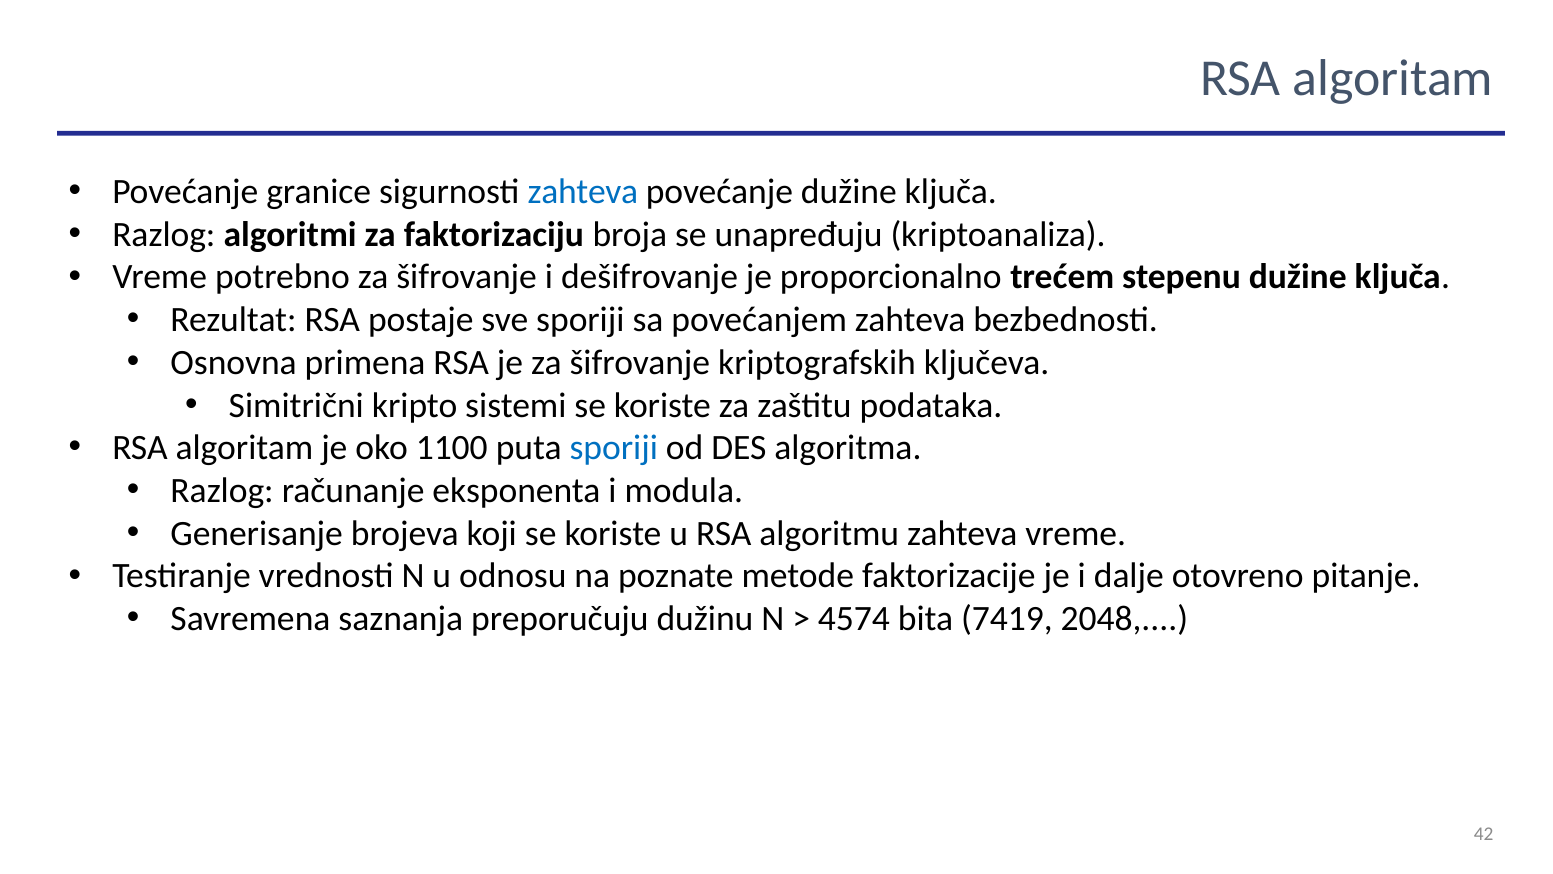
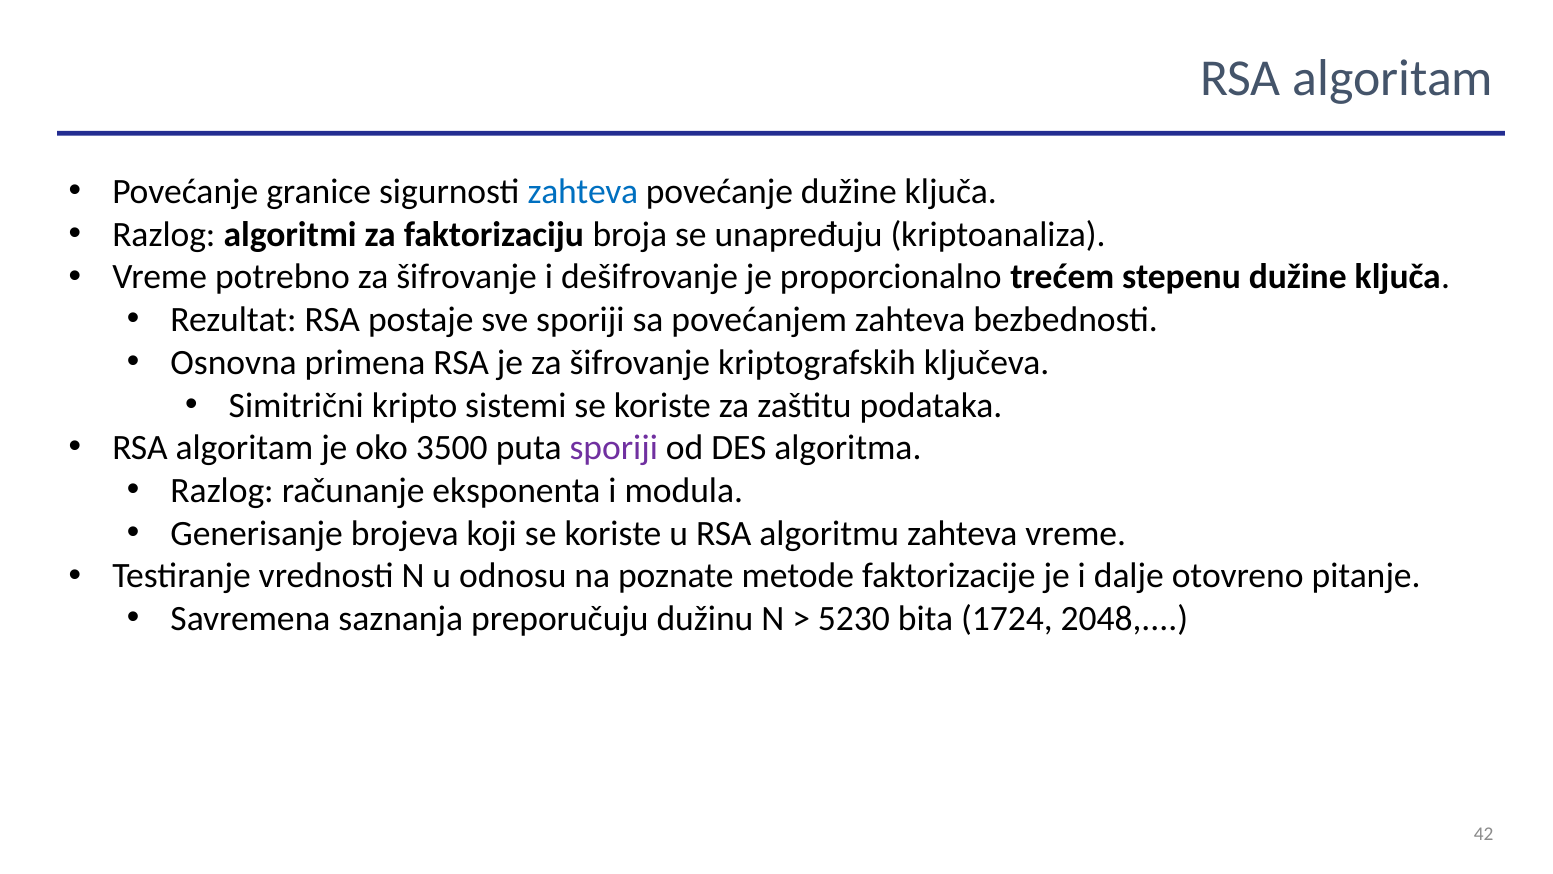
1100: 1100 -> 3500
sporiji at (614, 448) colour: blue -> purple
4574: 4574 -> 5230
7419: 7419 -> 1724
